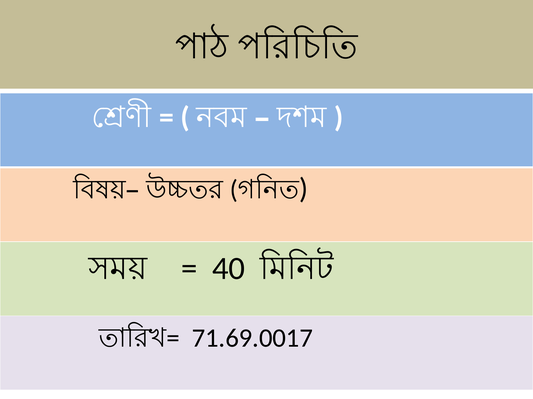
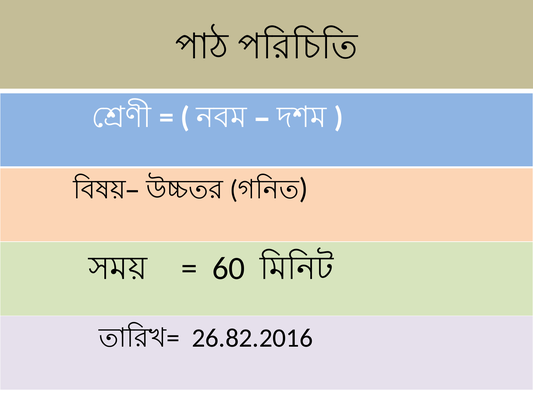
40: 40 -> 60
71.69.0017: 71.69.0017 -> 26.82.2016
